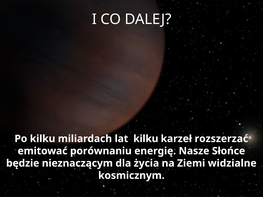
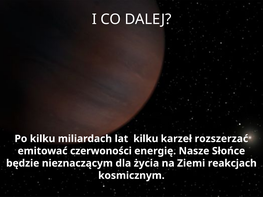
porównaniu: porównaniu -> czerwoności
widzialne: widzialne -> reakcjach
